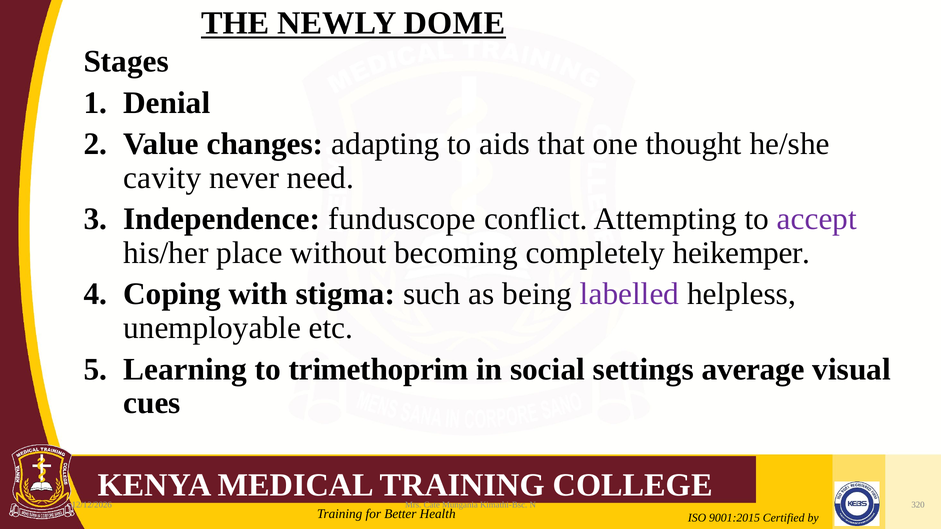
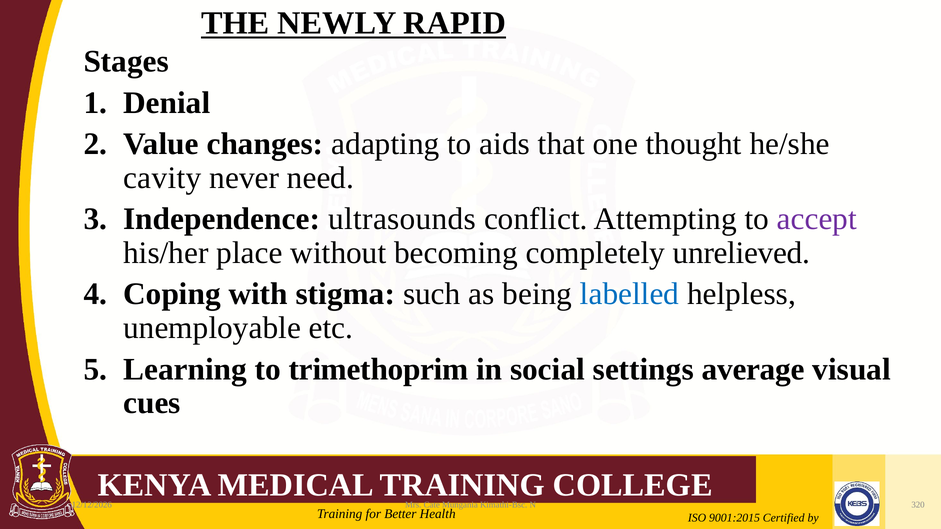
DOME: DOME -> RAPID
funduscope: funduscope -> ultrasounds
heikemper: heikemper -> unrelieved
labelled colour: purple -> blue
